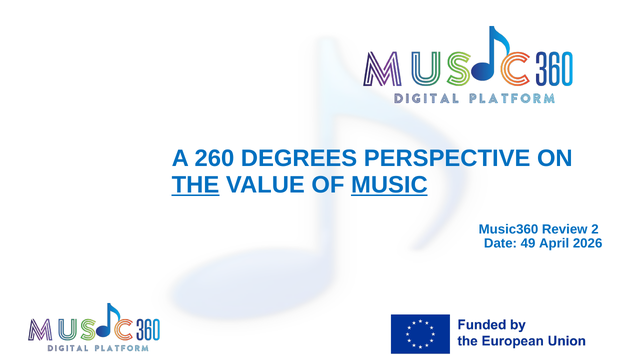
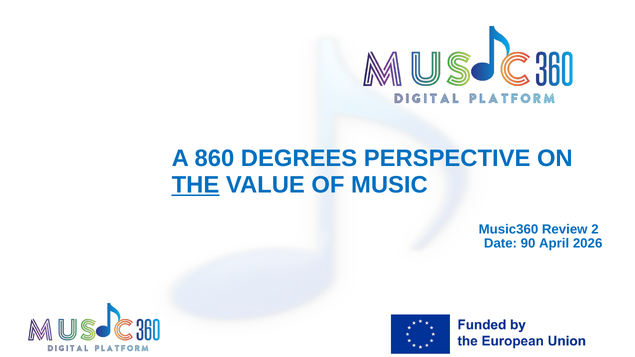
260: 260 -> 860
MUSIC underline: present -> none
49: 49 -> 90
